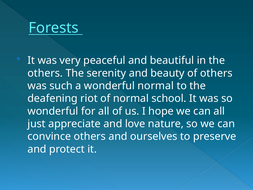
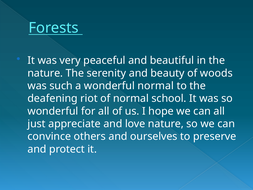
others at (45, 73): others -> nature
of others: others -> woods
